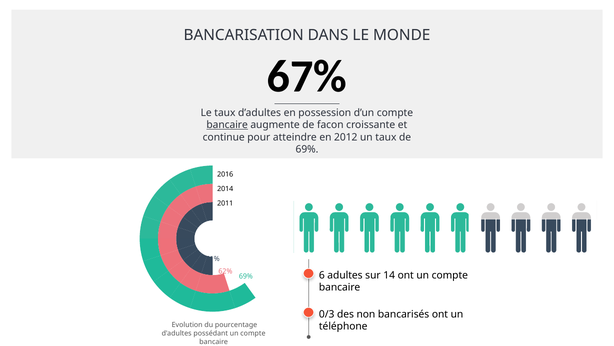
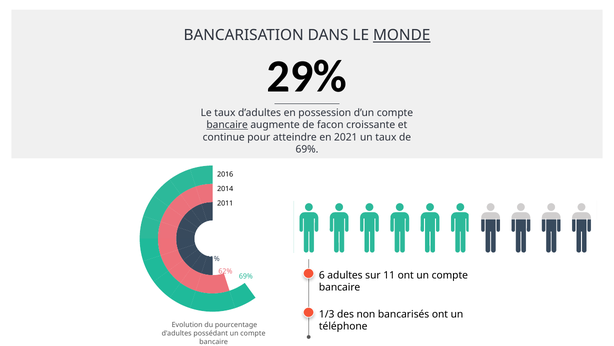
MONDE underline: none -> present
67%: 67% -> 29%
2012: 2012 -> 2021
14: 14 -> 11
0/3: 0/3 -> 1/3
